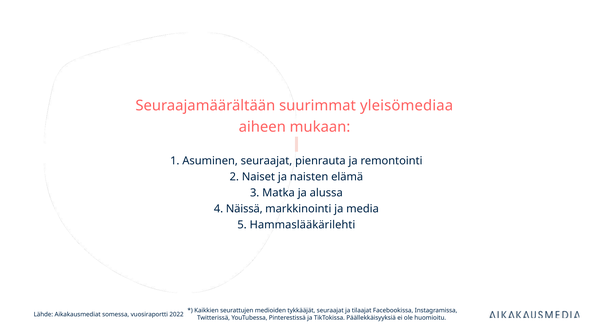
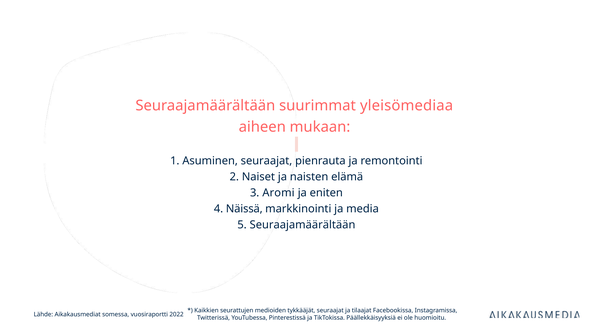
Matka: Matka -> Aromi
alussa: alussa -> eniten
5 Hammaslääkärilehti: Hammaslääkärilehti -> Seuraajamäärältään
